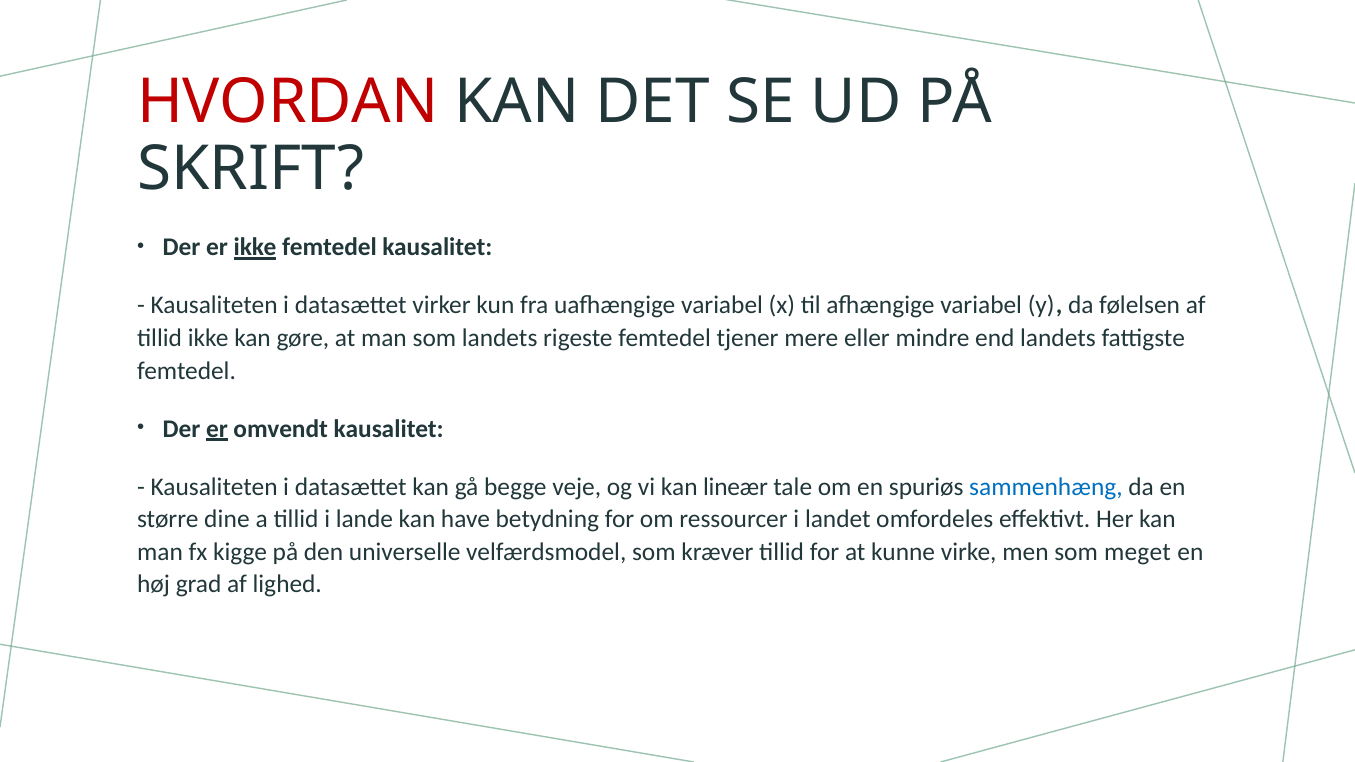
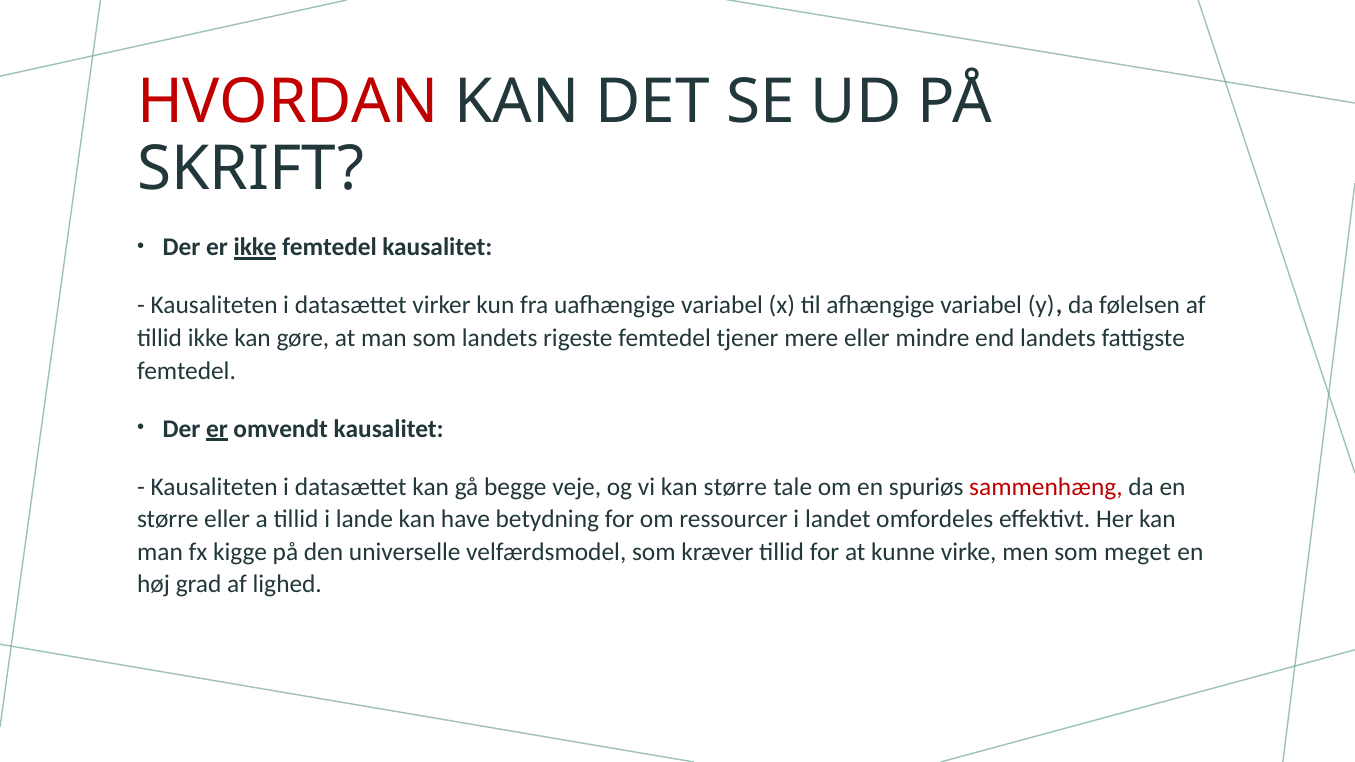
kan lineær: lineær -> større
sammenhæng colour: blue -> red
større dine: dine -> eller
